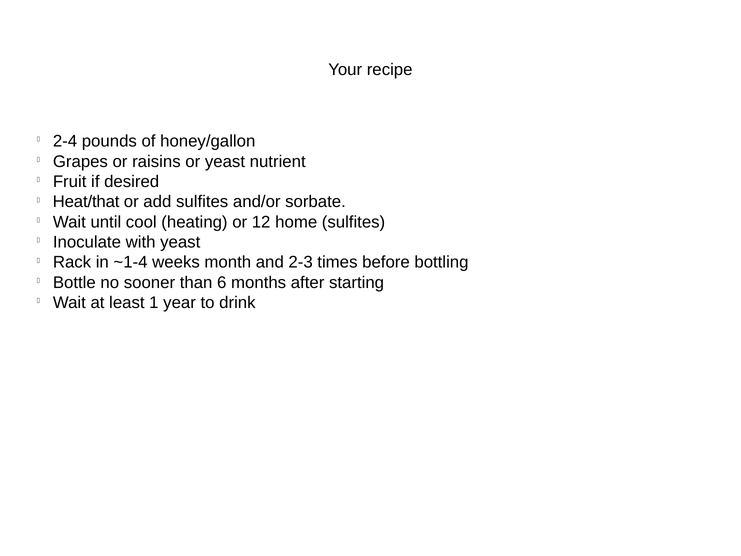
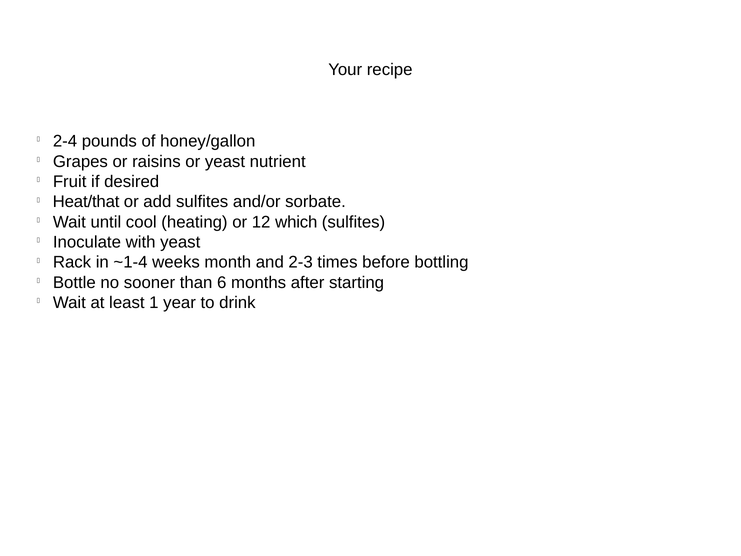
home: home -> which
